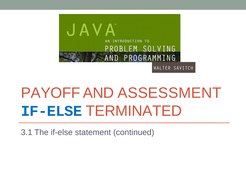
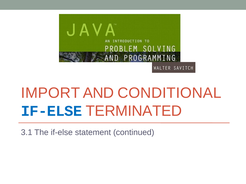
PAYOFF: PAYOFF -> IMPORT
ASSESSMENT: ASSESSMENT -> CONDITIONAL
